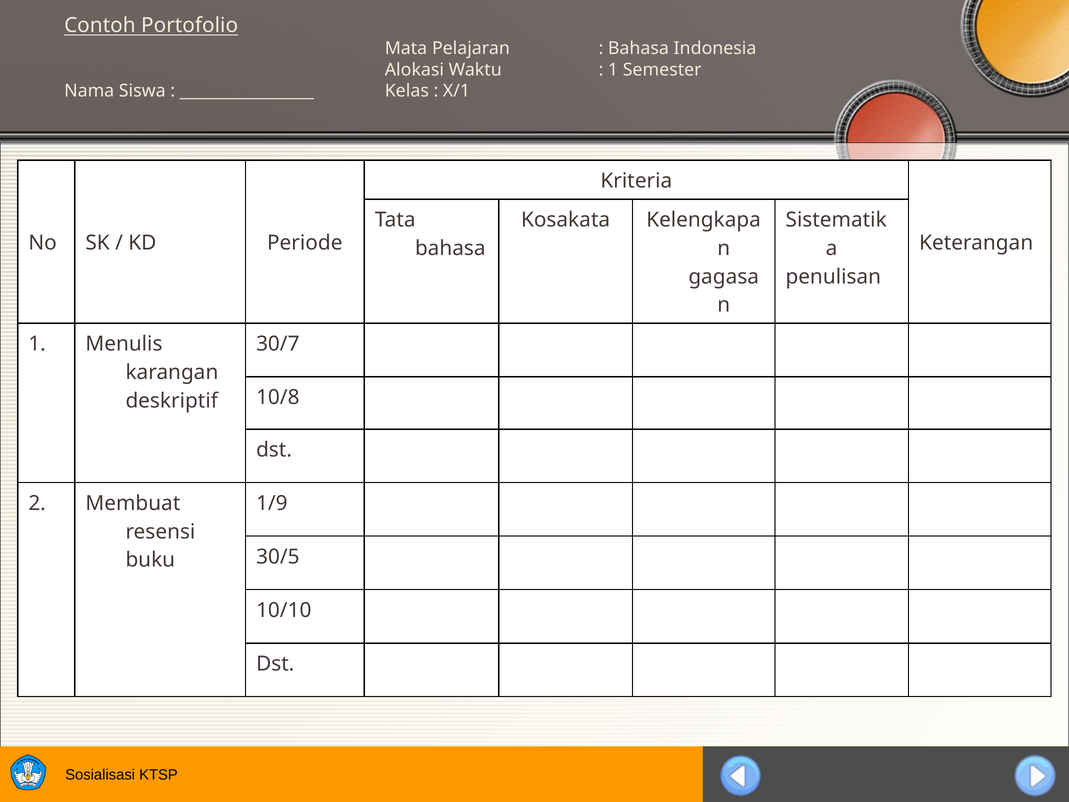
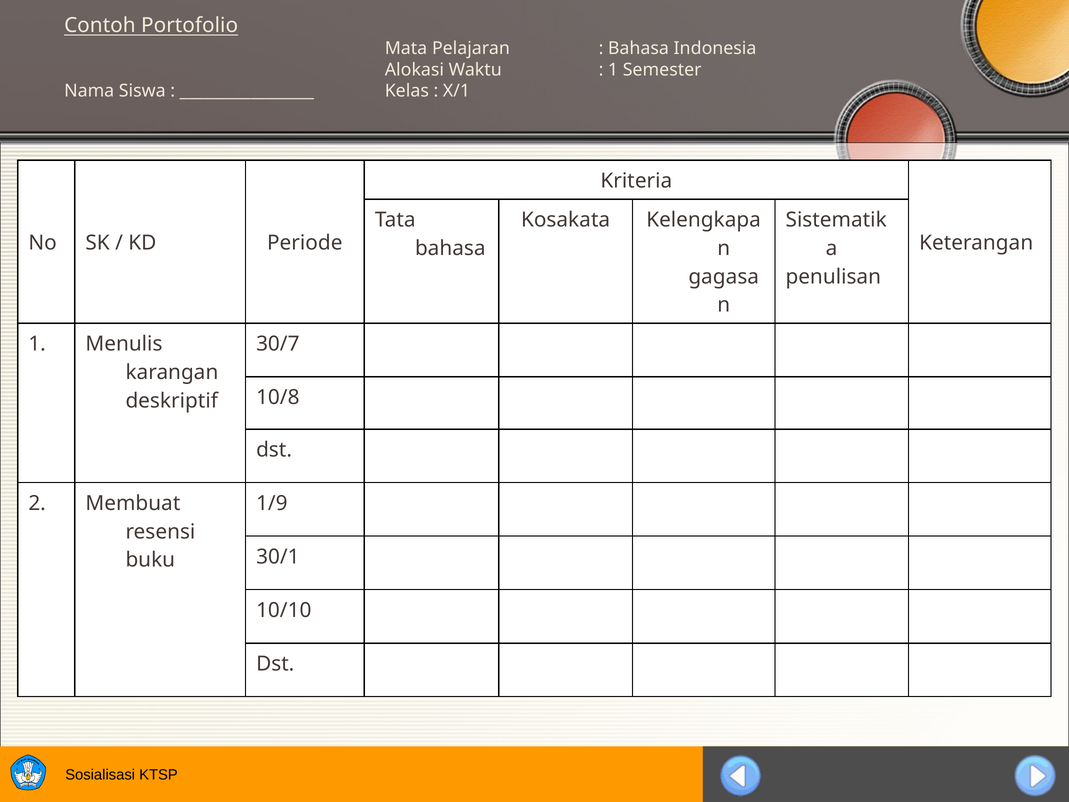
30/5: 30/5 -> 30/1
